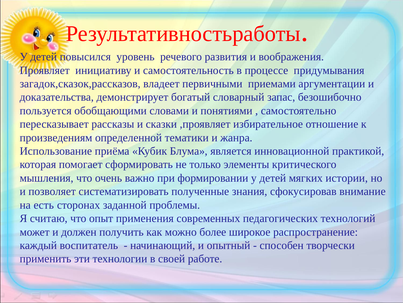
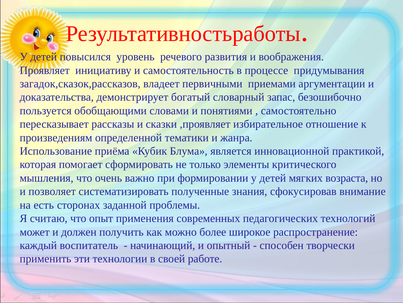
истории: истории -> возраста
